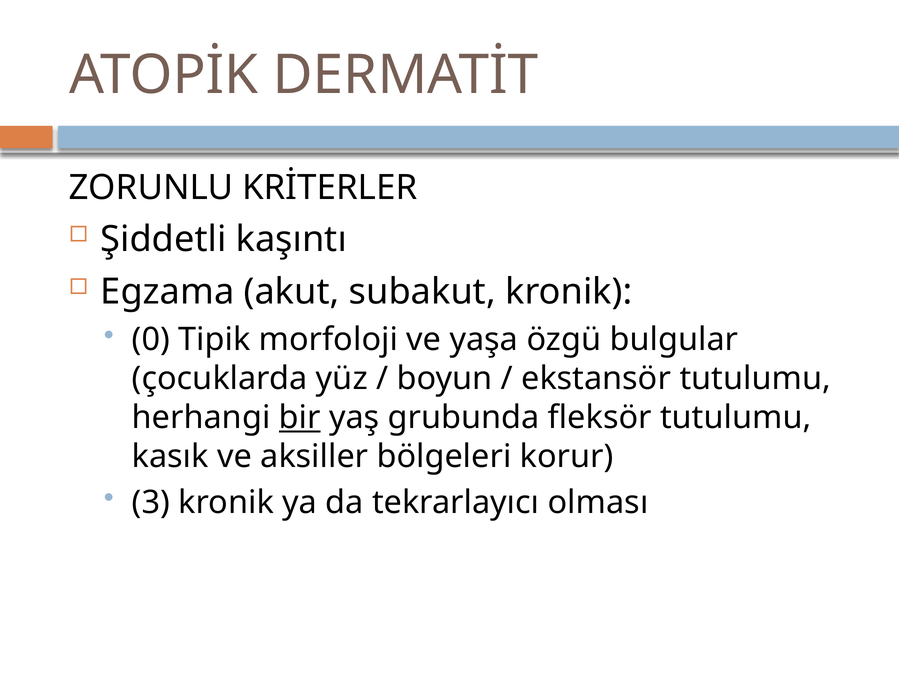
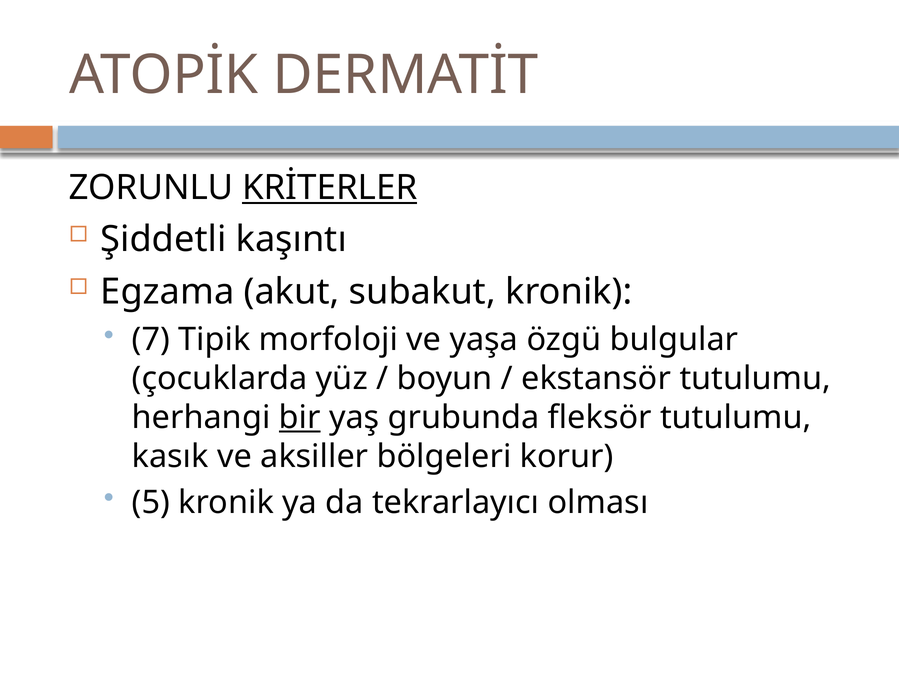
KRİTERLER underline: none -> present
0: 0 -> 7
3: 3 -> 5
